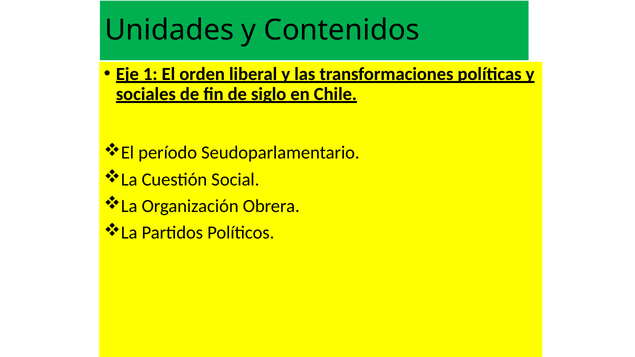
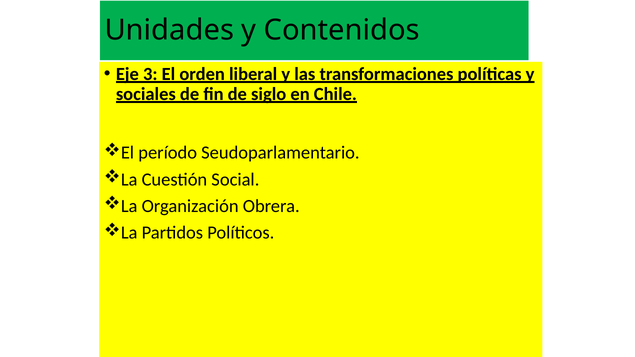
1: 1 -> 3
